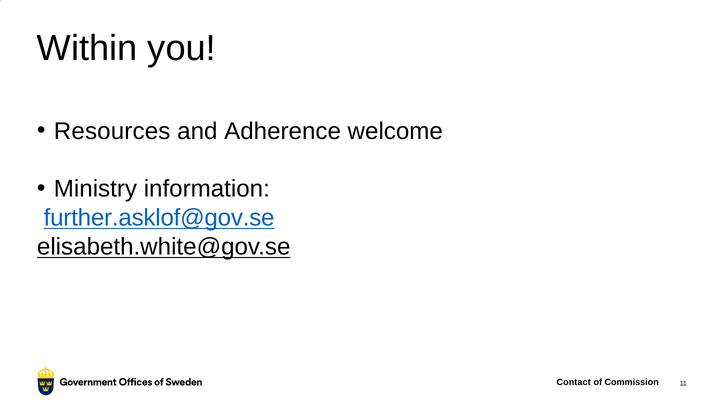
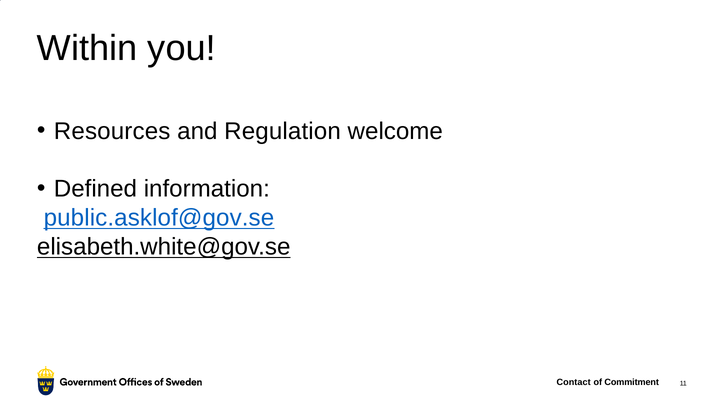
Adherence: Adherence -> Regulation
Ministry: Ministry -> Defined
further.asklof@gov.se: further.asklof@gov.se -> public.asklof@gov.se
Commission: Commission -> Commitment
